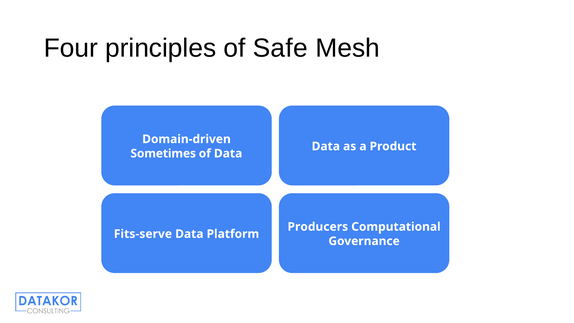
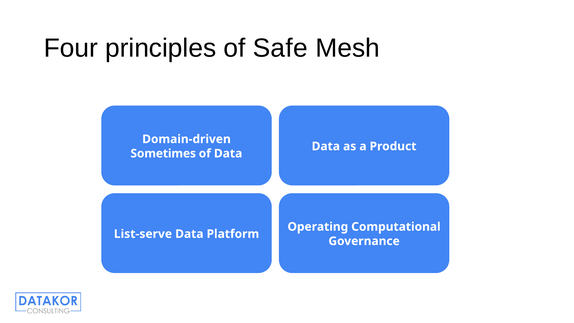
Producers: Producers -> Operating
Fits-serve: Fits-serve -> List-serve
